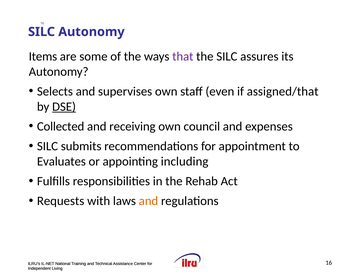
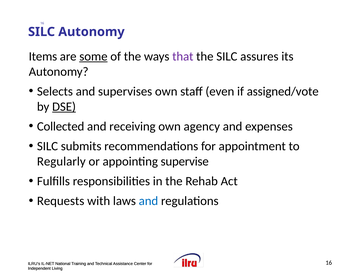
some underline: none -> present
assigned/that: assigned/that -> assigned/vote
council: council -> agency
Evaluates: Evaluates -> Regularly
including: including -> supervise
and at (148, 201) colour: orange -> blue
